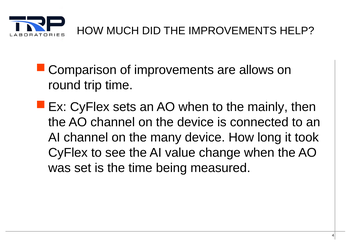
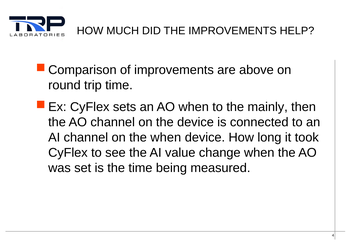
allows: allows -> above
the many: many -> when
